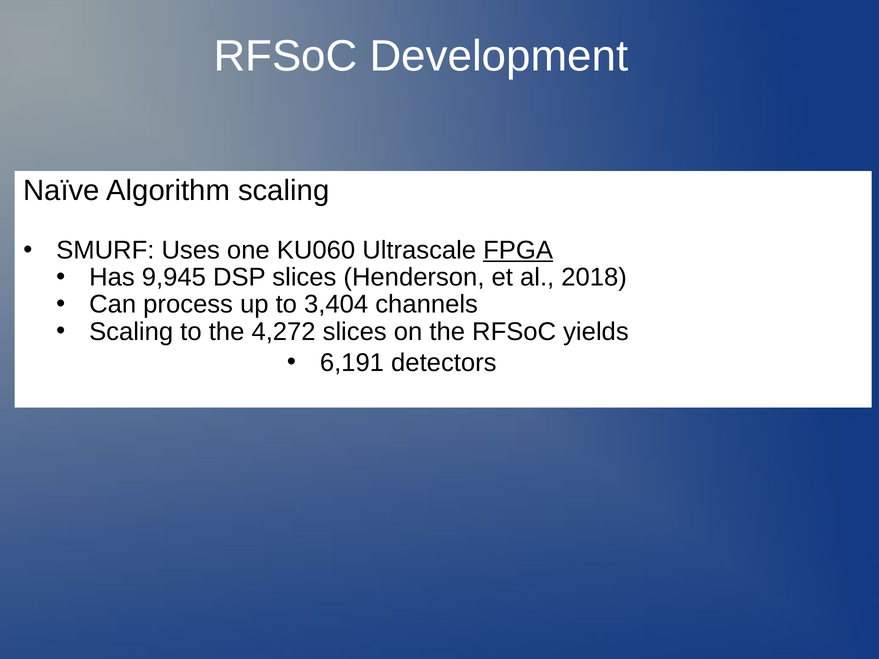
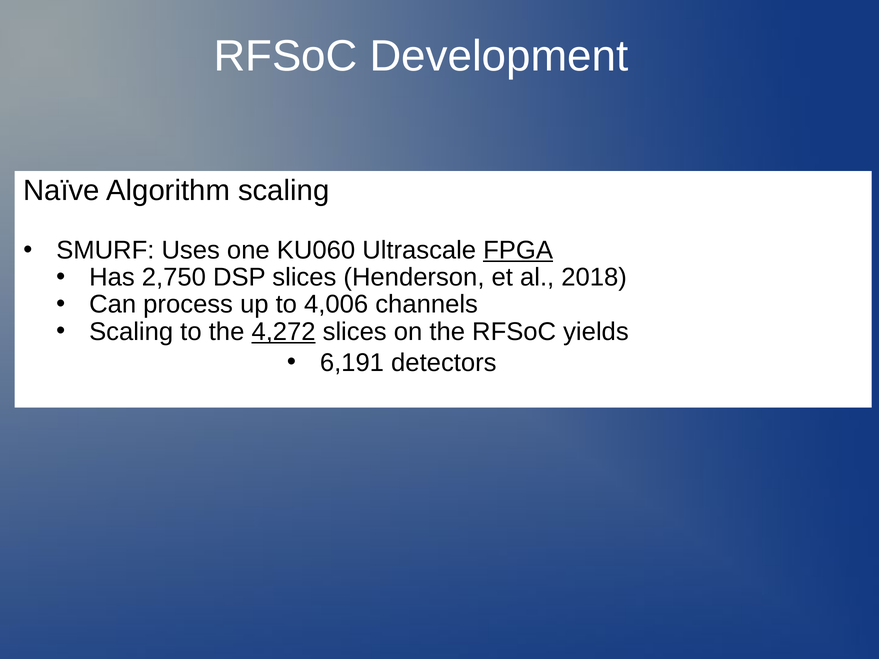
9,945: 9,945 -> 2,750
3,404: 3,404 -> 4,006
4,272 underline: none -> present
